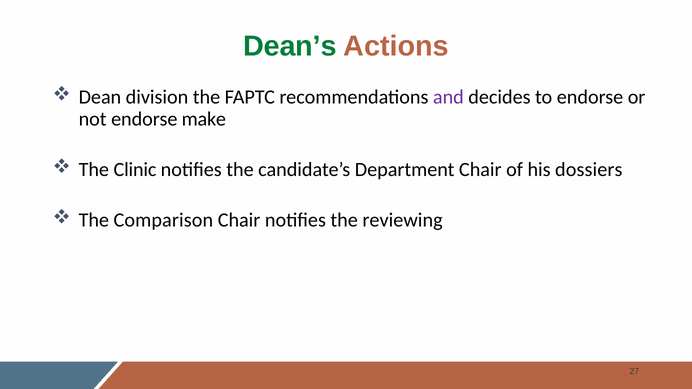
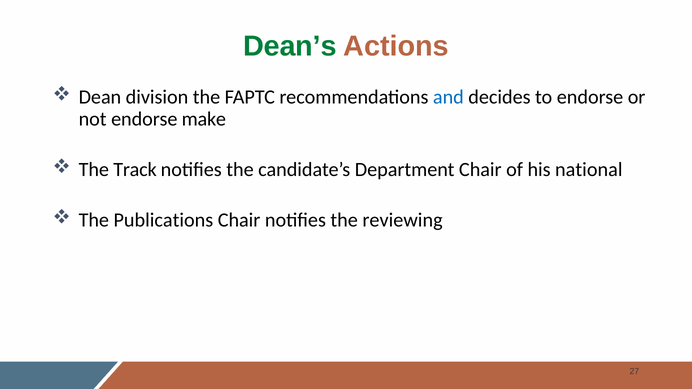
and colour: purple -> blue
Clinic: Clinic -> Track
dossiers: dossiers -> national
Comparison: Comparison -> Publications
